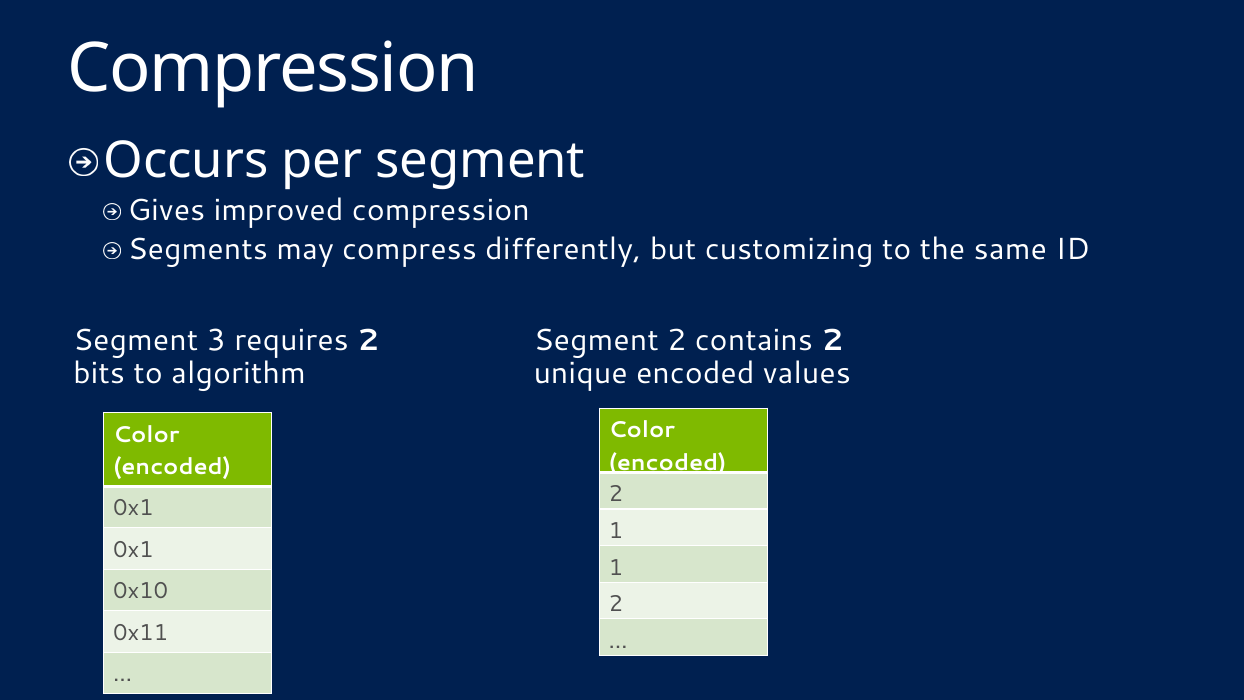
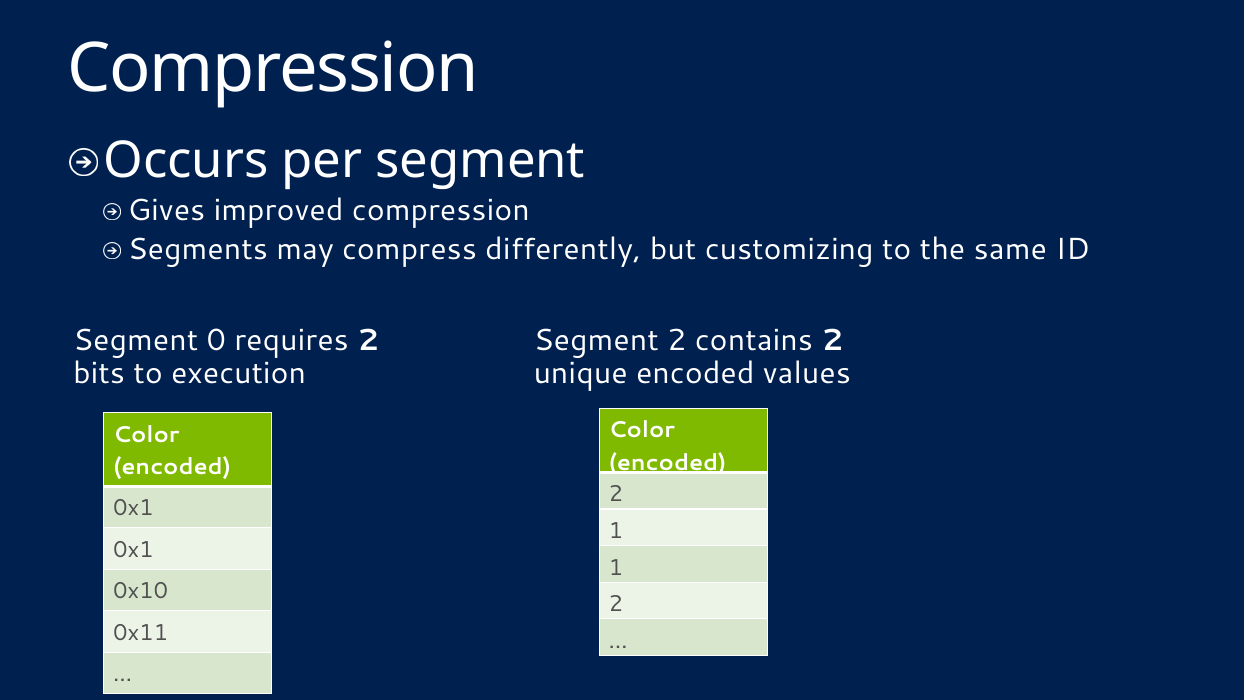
3: 3 -> 0
algorithm: algorithm -> execution
